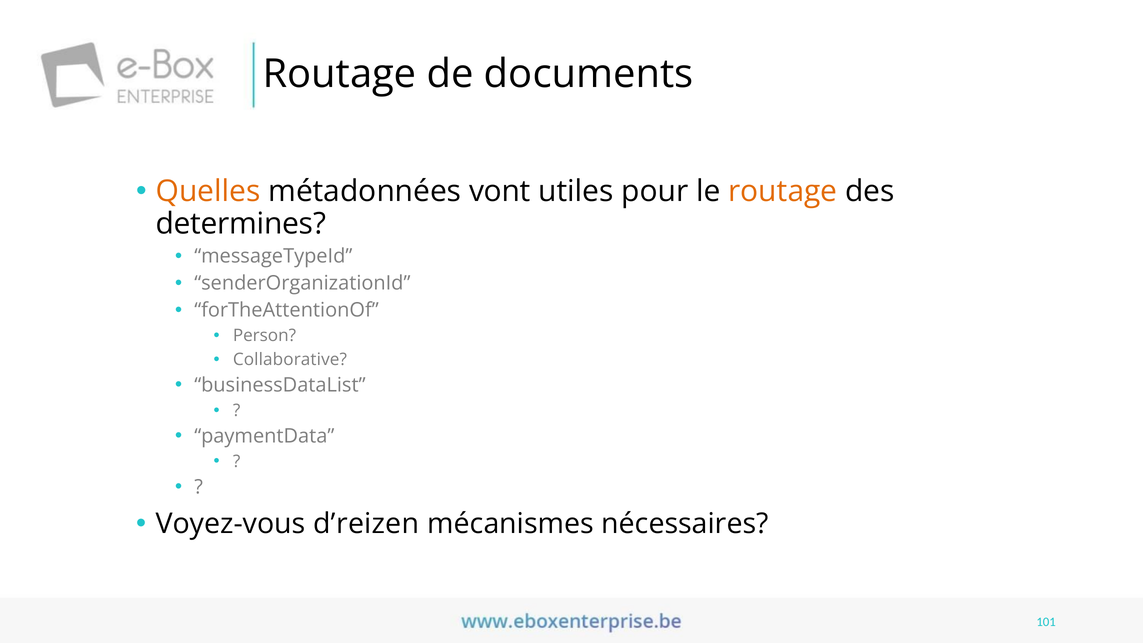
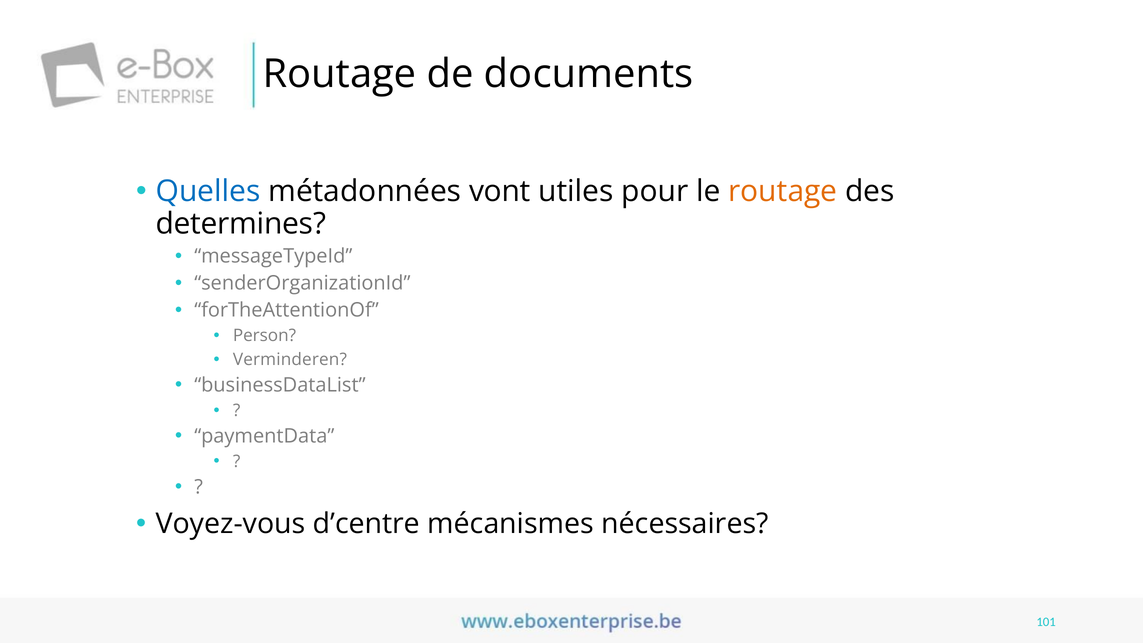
Quelles colour: orange -> blue
Collaborative: Collaborative -> Verminderen
d’reizen: d’reizen -> d’centre
